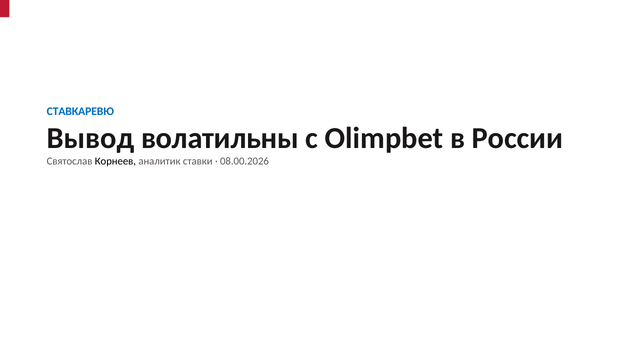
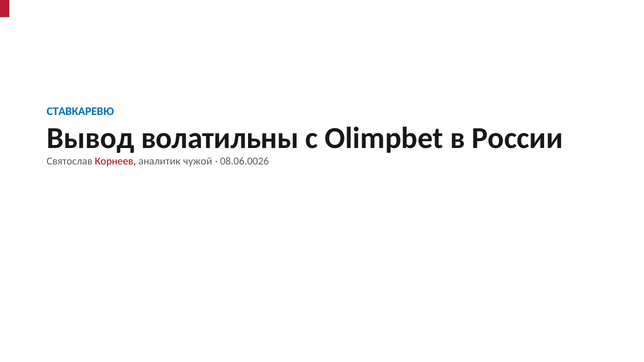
Корнеев colour: black -> red
ставки: ставки -> чужой
08.00.2026: 08.00.2026 -> 08.06.0026
